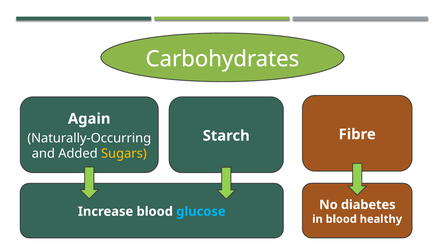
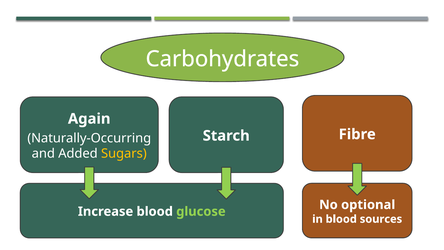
diabetes: diabetes -> optional
glucose colour: light blue -> light green
healthy: healthy -> sources
